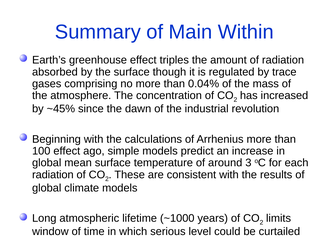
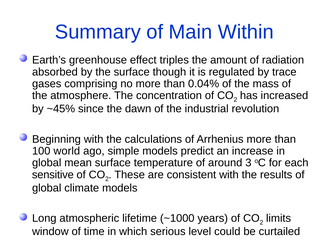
100 effect: effect -> world
radiation at (53, 175): radiation -> sensitive
